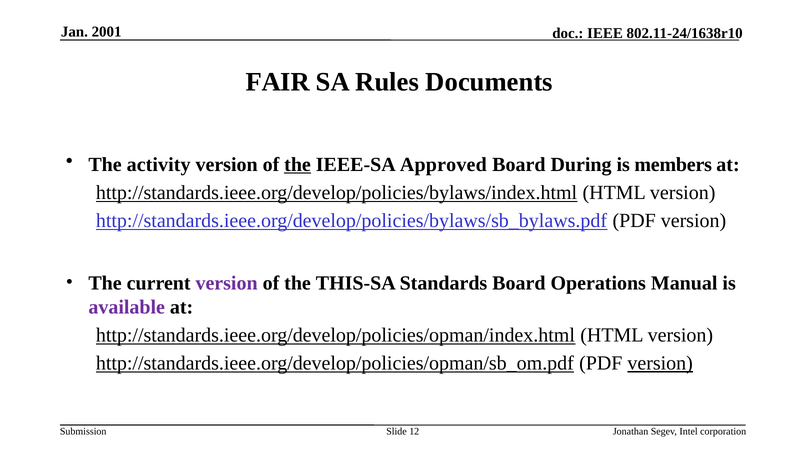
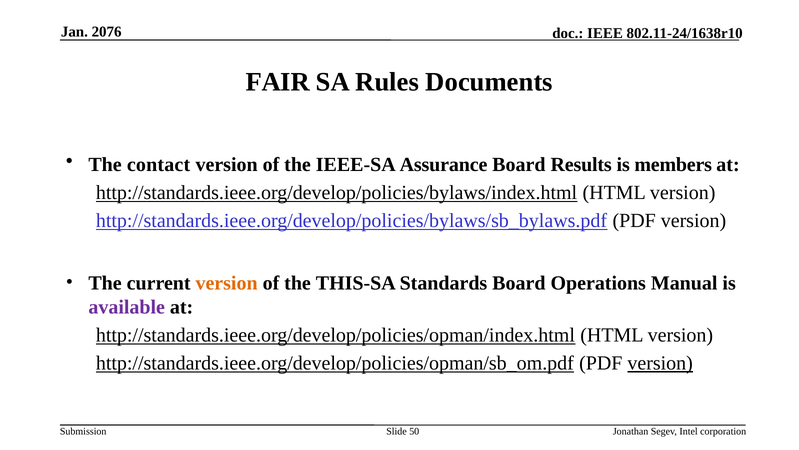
2001: 2001 -> 2076
activity: activity -> contact
the at (298, 164) underline: present -> none
Approved: Approved -> Assurance
During: During -> Results
version at (227, 283) colour: purple -> orange
12: 12 -> 50
